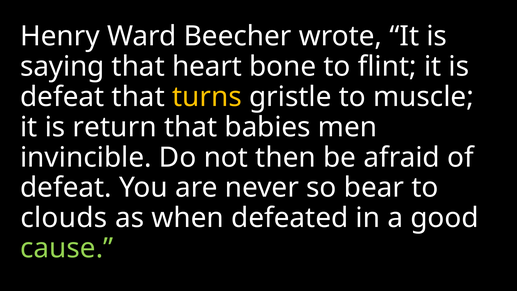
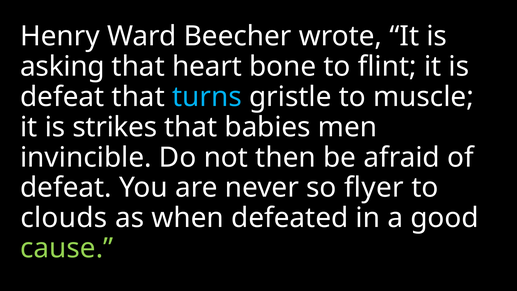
saying: saying -> asking
turns colour: yellow -> light blue
return: return -> strikes
bear: bear -> flyer
